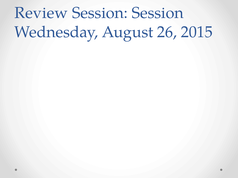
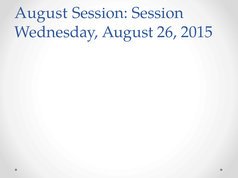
Review at (41, 13): Review -> August
